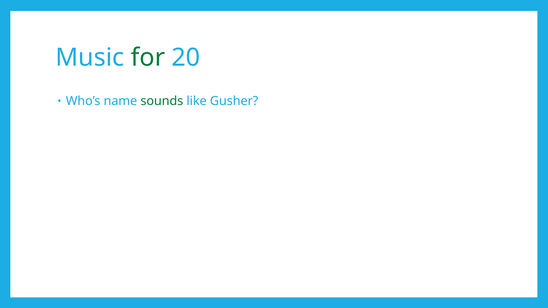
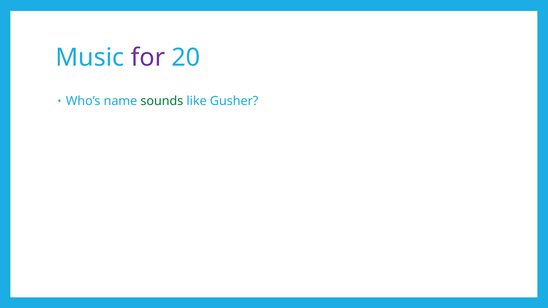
for colour: green -> purple
